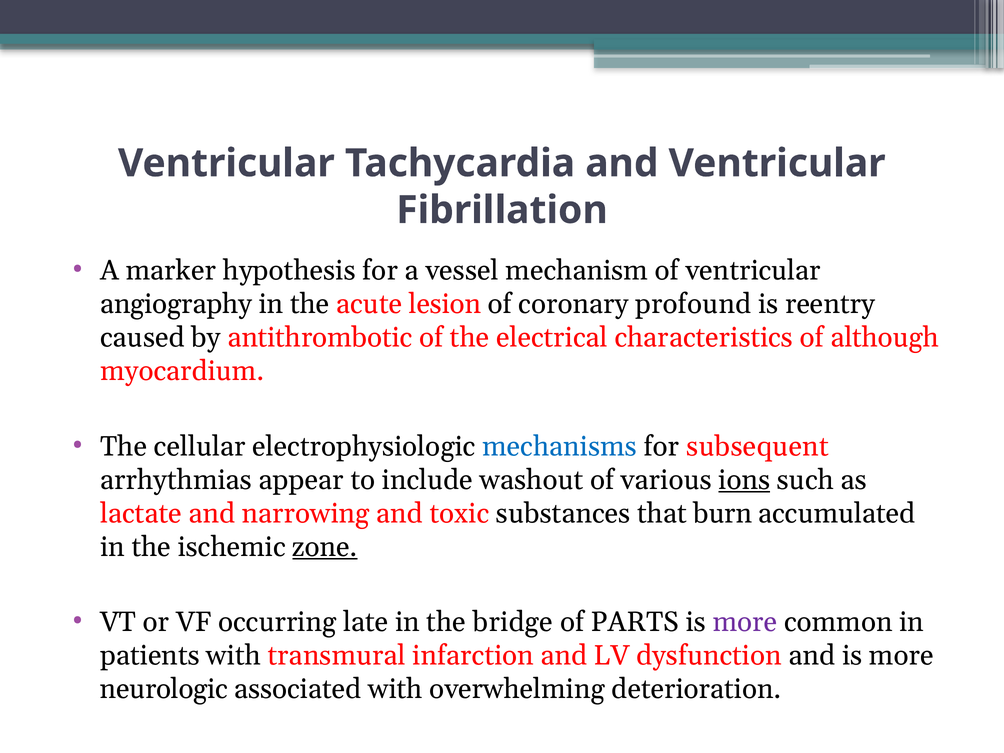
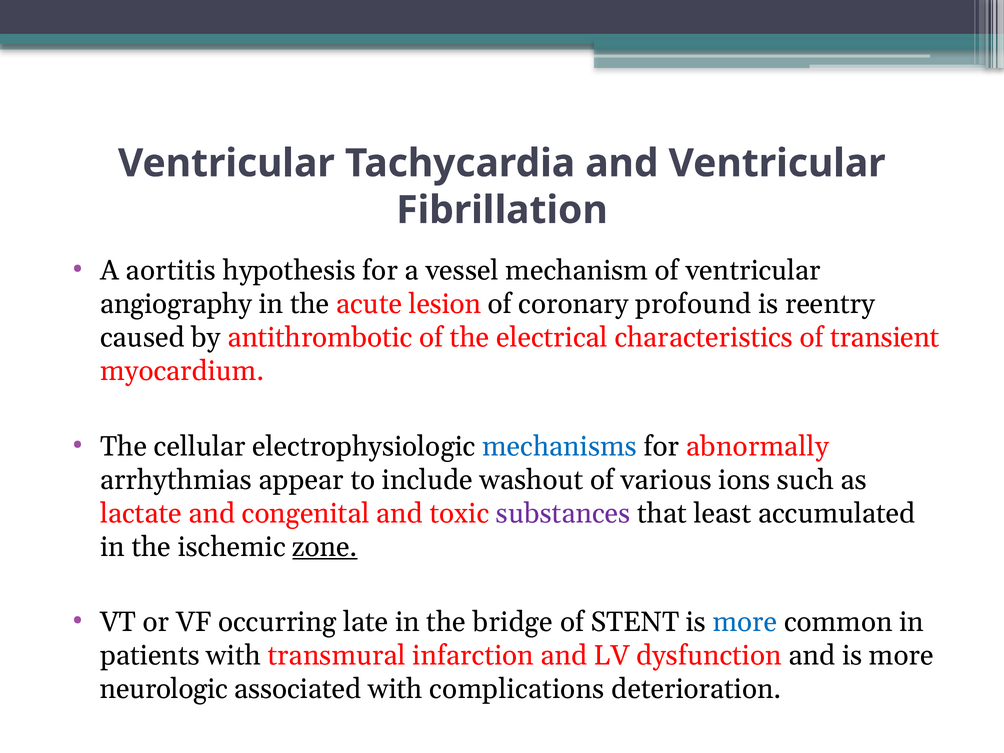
marker: marker -> aortitis
although: although -> transient
subsequent: subsequent -> abnormally
ions underline: present -> none
narrowing: narrowing -> congenital
substances colour: black -> purple
burn: burn -> least
PARTS: PARTS -> STENT
more at (745, 622) colour: purple -> blue
overwhelming: overwhelming -> complications
